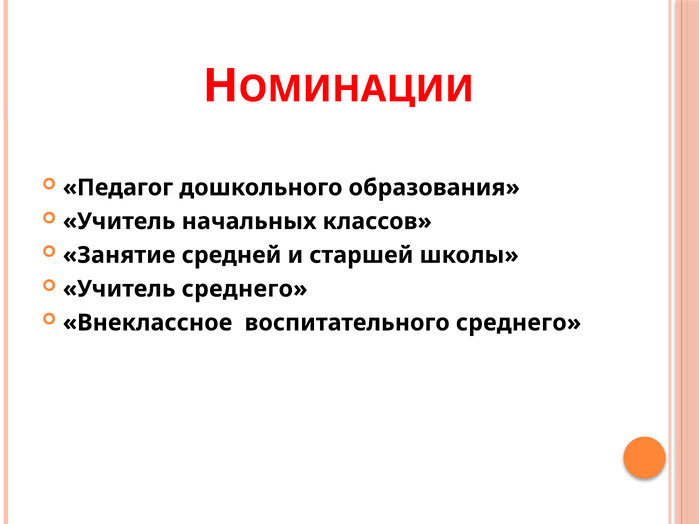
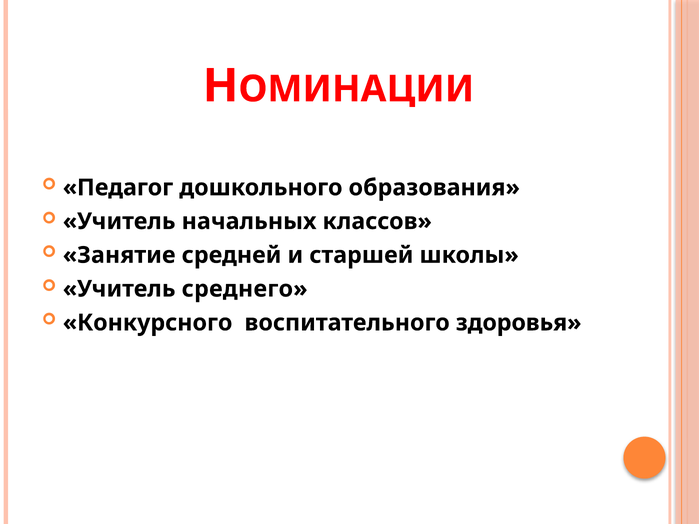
Внеклассное: Внеклассное -> Конкурсного
воспитательного среднего: среднего -> здоровья
